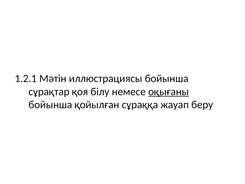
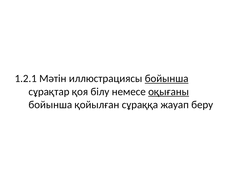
бойынша at (167, 78) underline: none -> present
